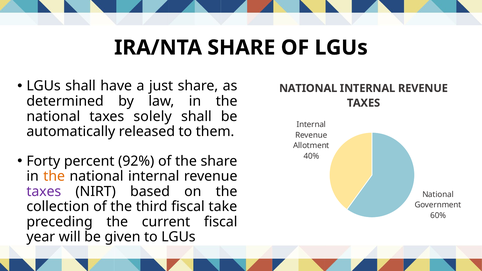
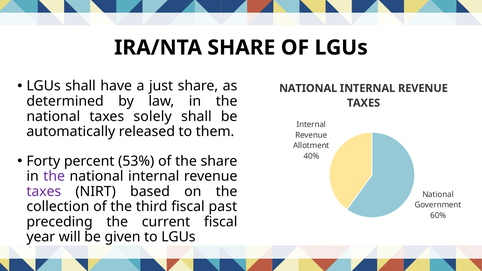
92%: 92% -> 53%
the at (54, 176) colour: orange -> purple
take: take -> past
